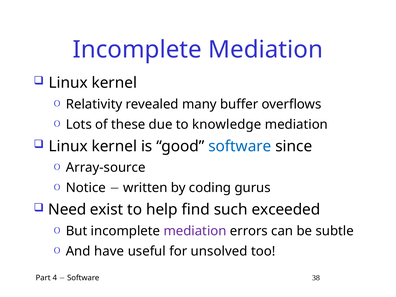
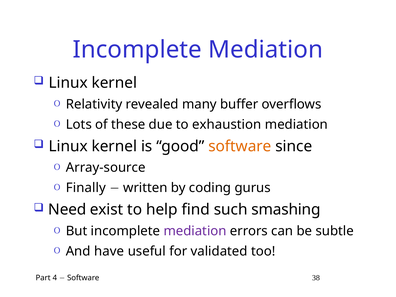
knowledge: knowledge -> exhaustion
software at (240, 146) colour: blue -> orange
Notice: Notice -> Finally
exceeded: exceeded -> smashing
unsolved: unsolved -> validated
